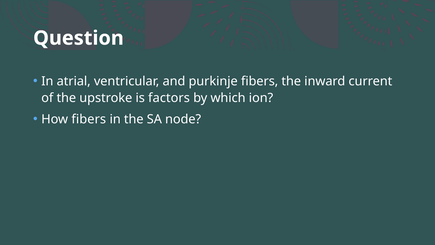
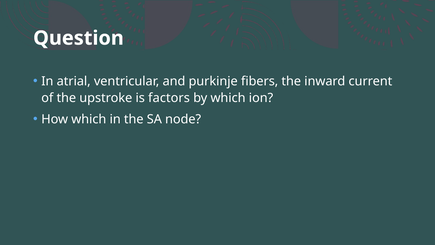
How fibers: fibers -> which
